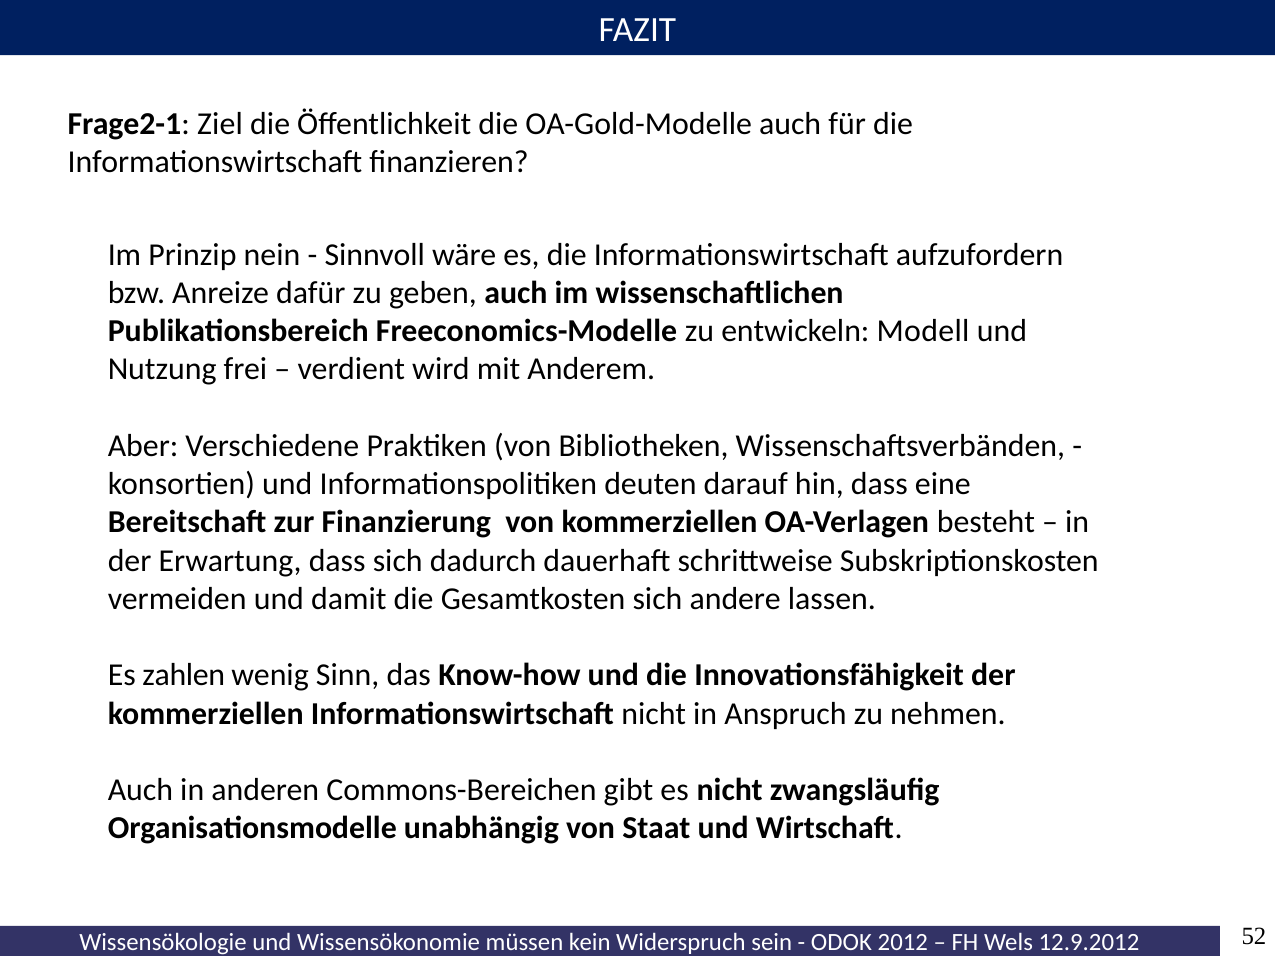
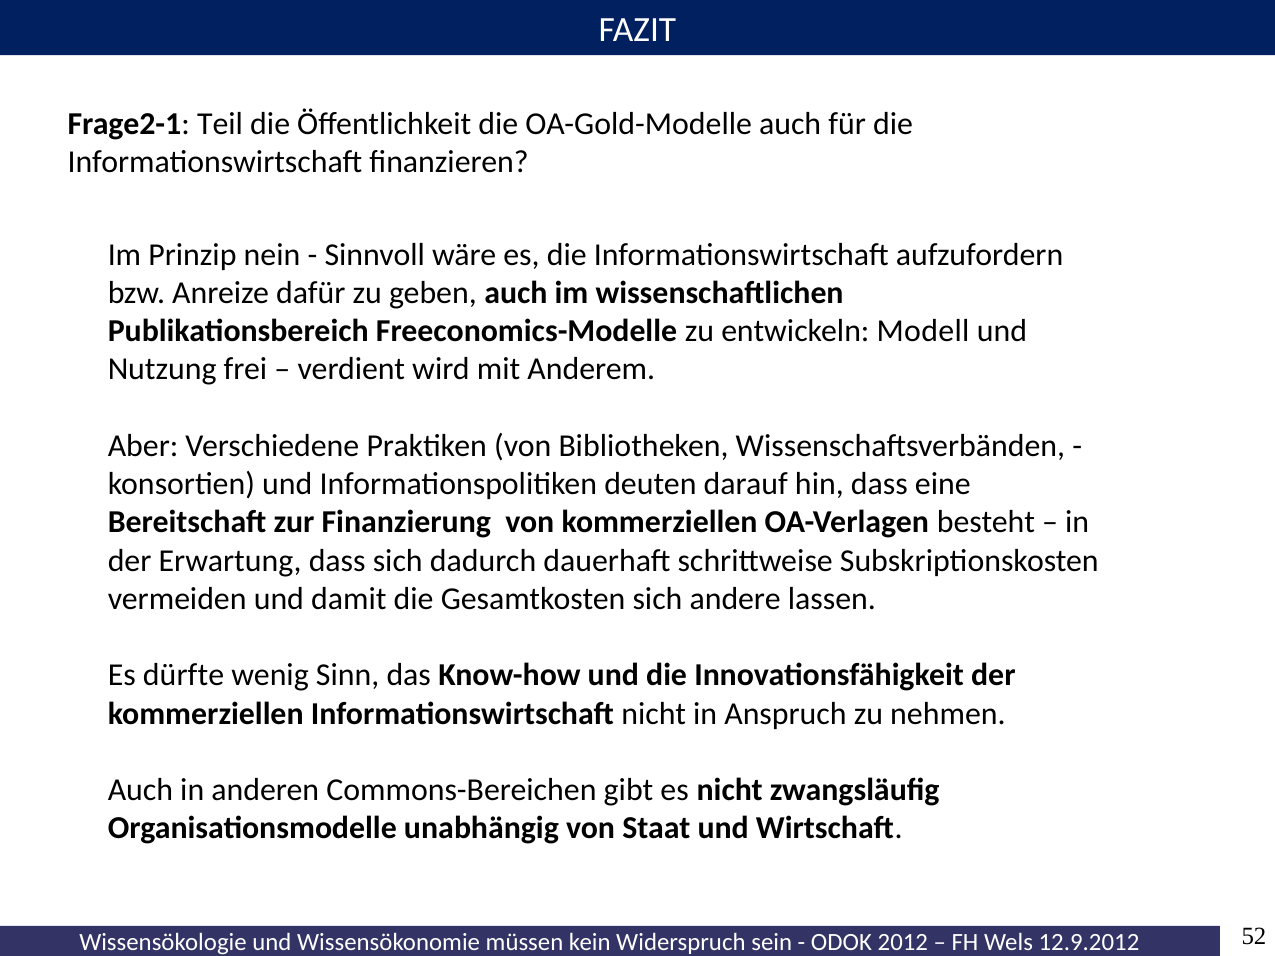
Ziel: Ziel -> Teil
zahlen: zahlen -> dürfte
